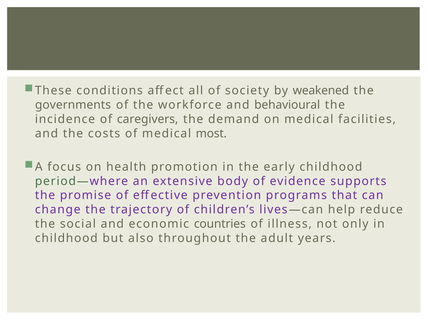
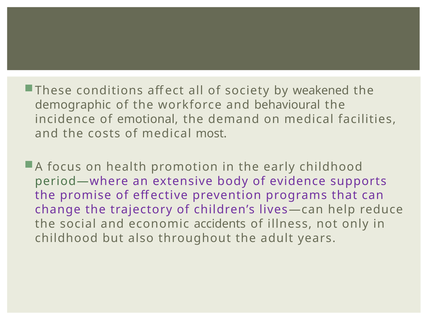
governments: governments -> demographic
caregivers: caregivers -> emotional
countries: countries -> accidents
